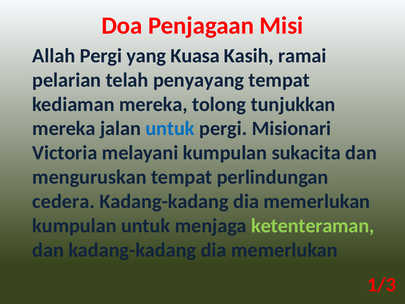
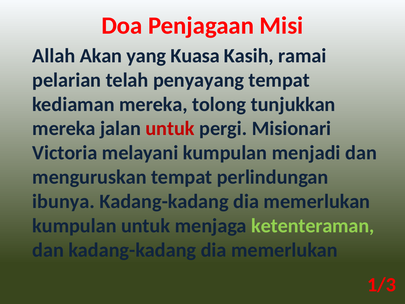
Allah Pergi: Pergi -> Akan
untuk at (170, 129) colour: blue -> red
sukacita: sukacita -> menjadi
cedera: cedera -> ibunya
